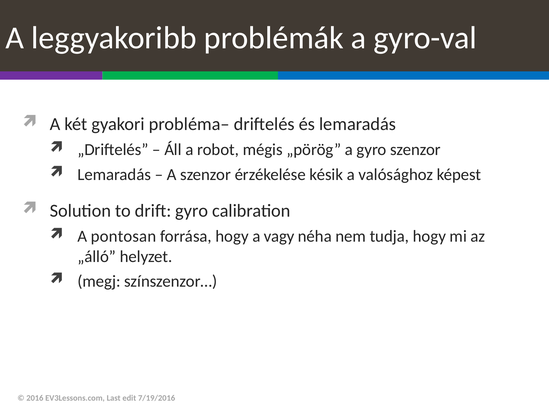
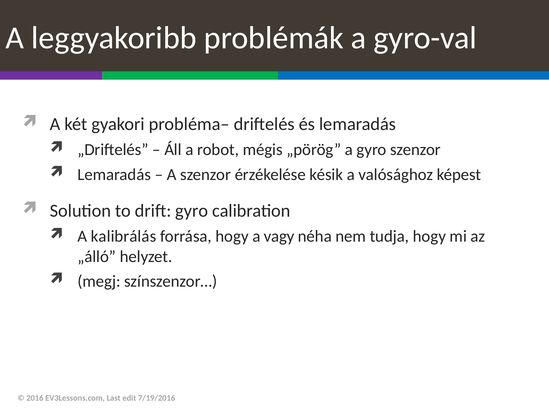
pontosan: pontosan -> kalibrálás
